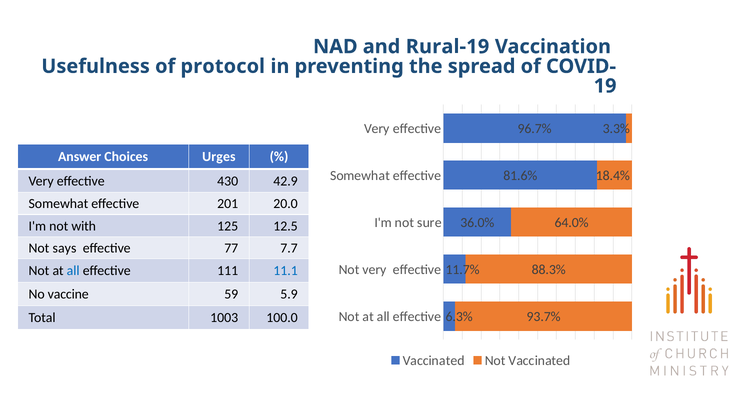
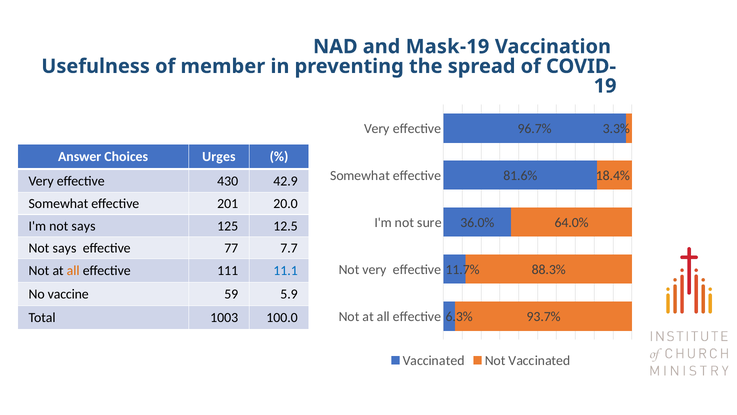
Rural-19: Rural-19 -> Mask-19
protocol: protocol -> member
I'm not with: with -> says
all at (73, 271) colour: blue -> orange
